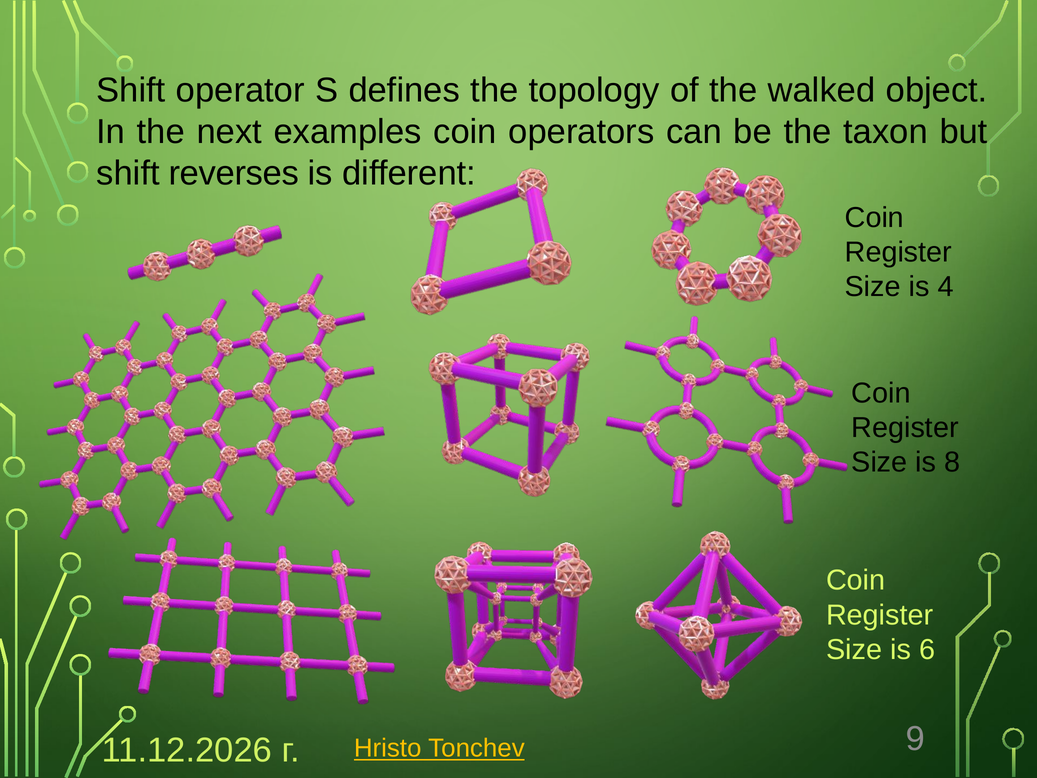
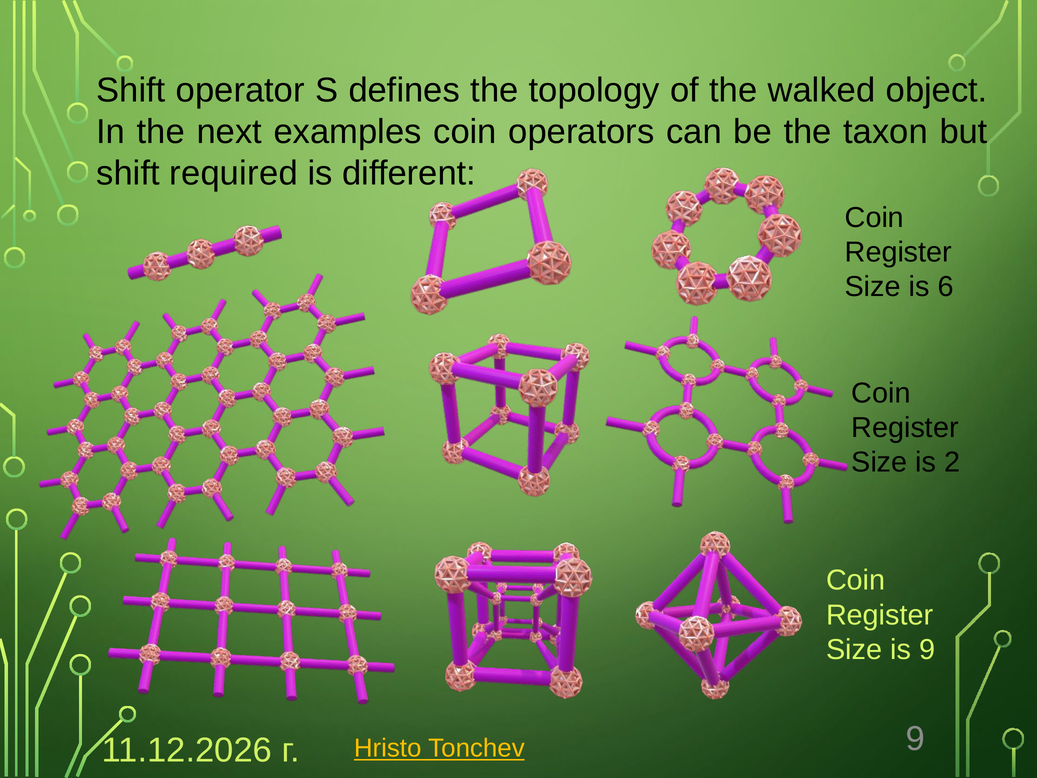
reverses: reverses -> required
4: 4 -> 6
8: 8 -> 2
is 6: 6 -> 9
